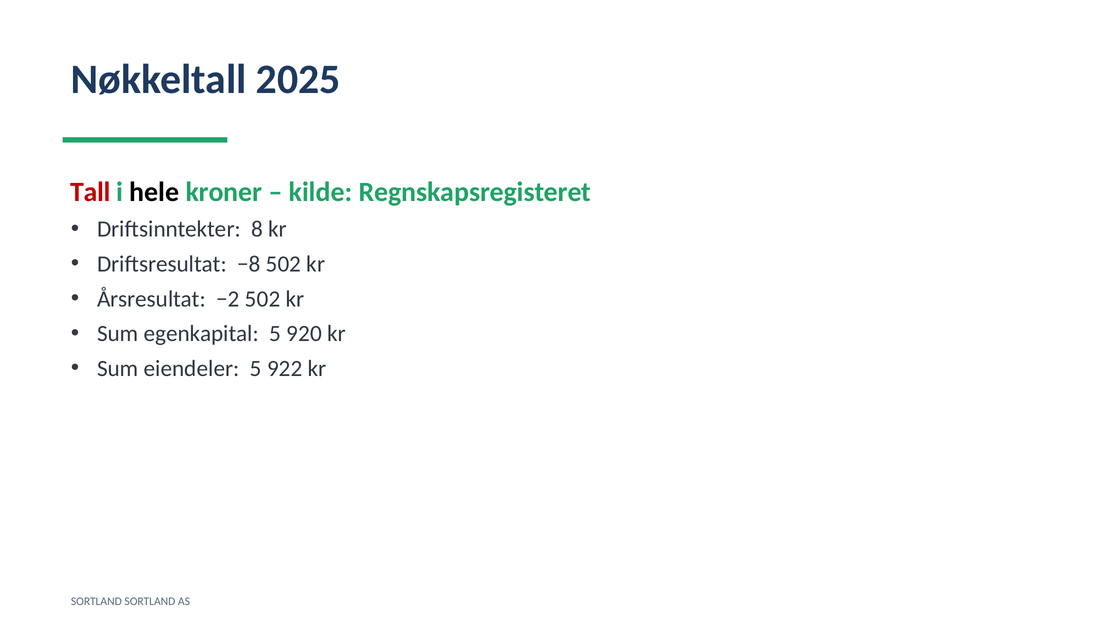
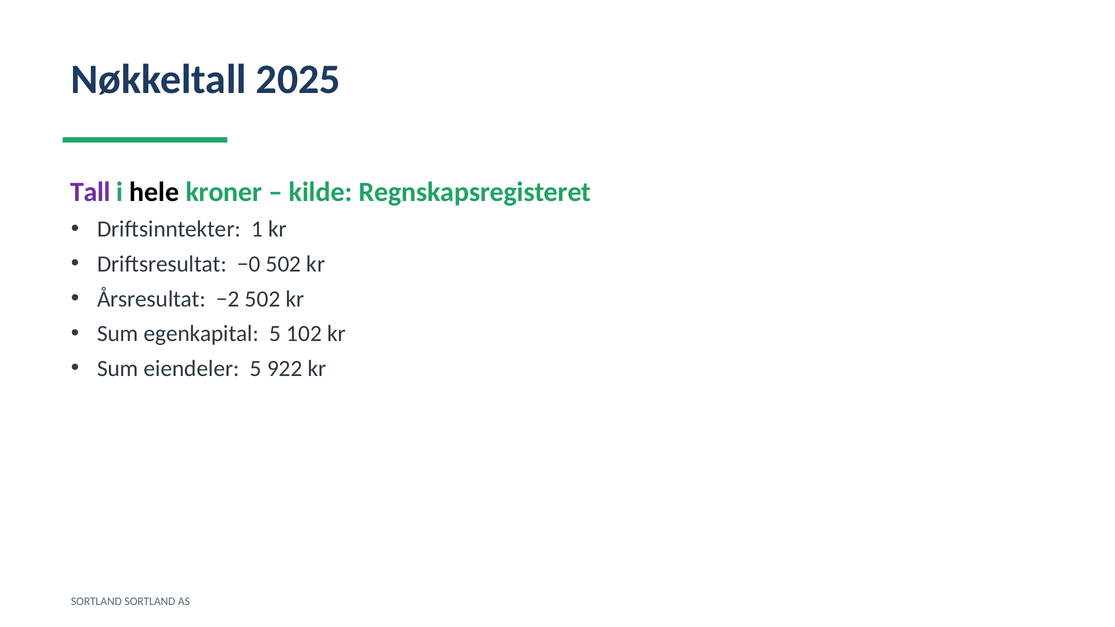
Tall colour: red -> purple
8: 8 -> 1
−8: −8 -> −0
920: 920 -> 102
